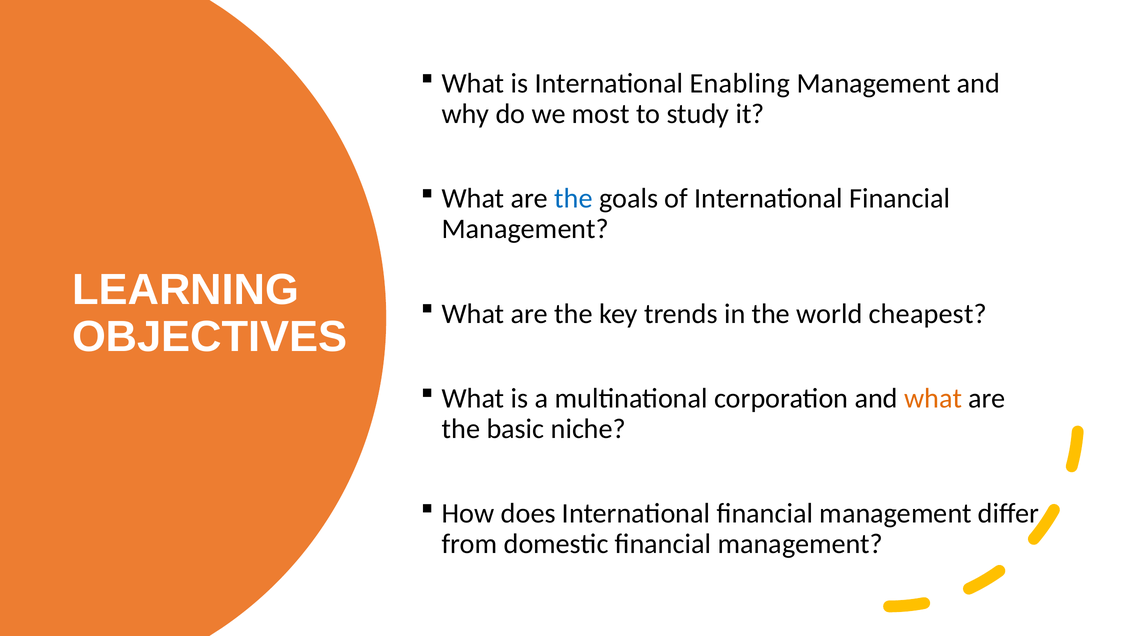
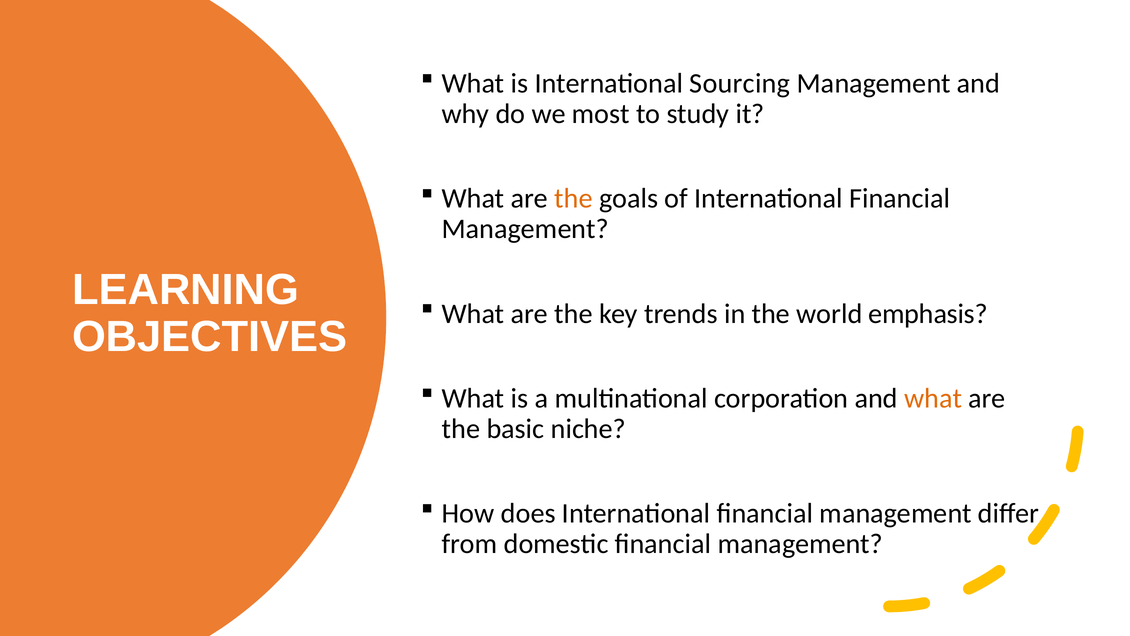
Enabling: Enabling -> Sourcing
the at (573, 198) colour: blue -> orange
cheapest: cheapest -> emphasis
